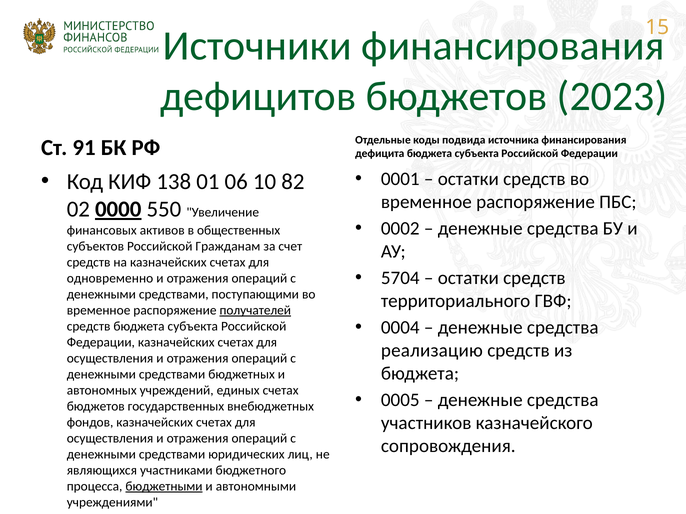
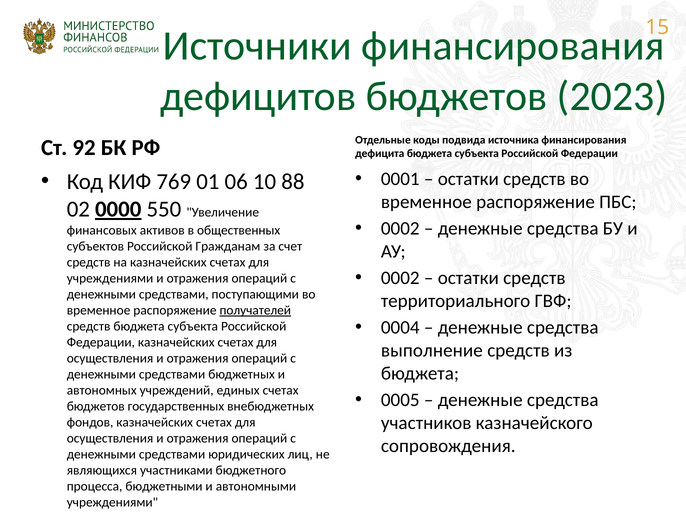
91: 91 -> 92
138: 138 -> 769
82: 82 -> 88
5704 at (400, 278): 5704 -> 0002
одновременно at (110, 278): одновременно -> учреждениями
реализацию: реализацию -> выполнение
бюджетными underline: present -> none
